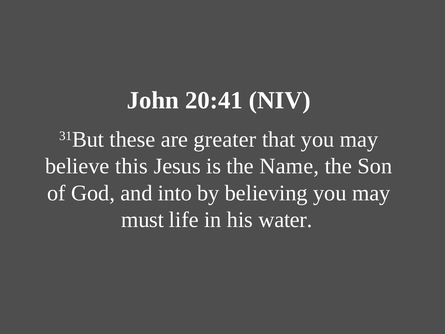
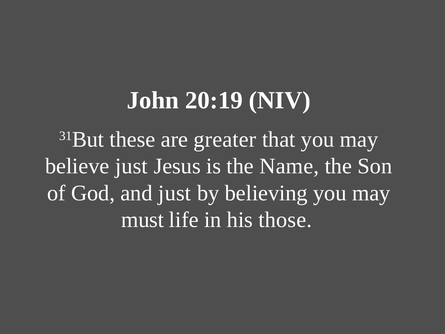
20:41: 20:41 -> 20:19
believe this: this -> just
and into: into -> just
water: water -> those
